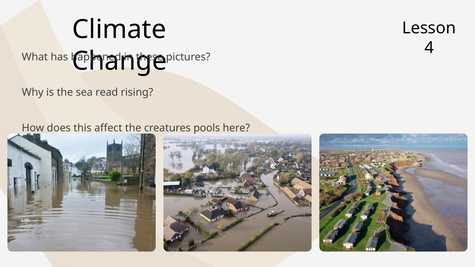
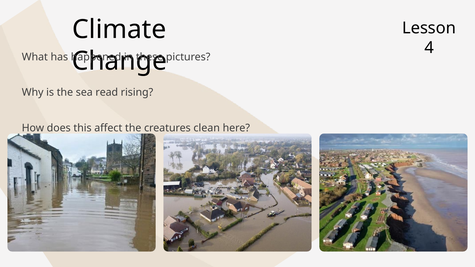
pools: pools -> clean
